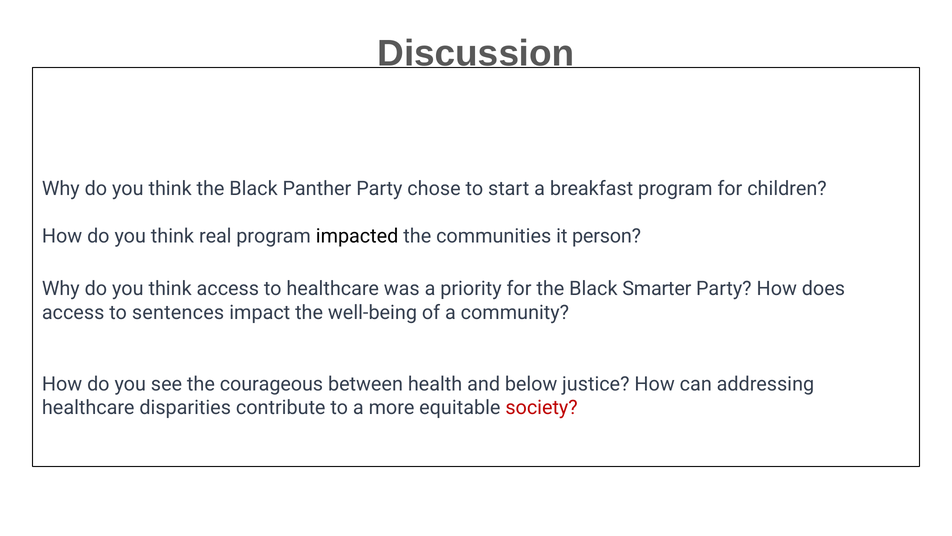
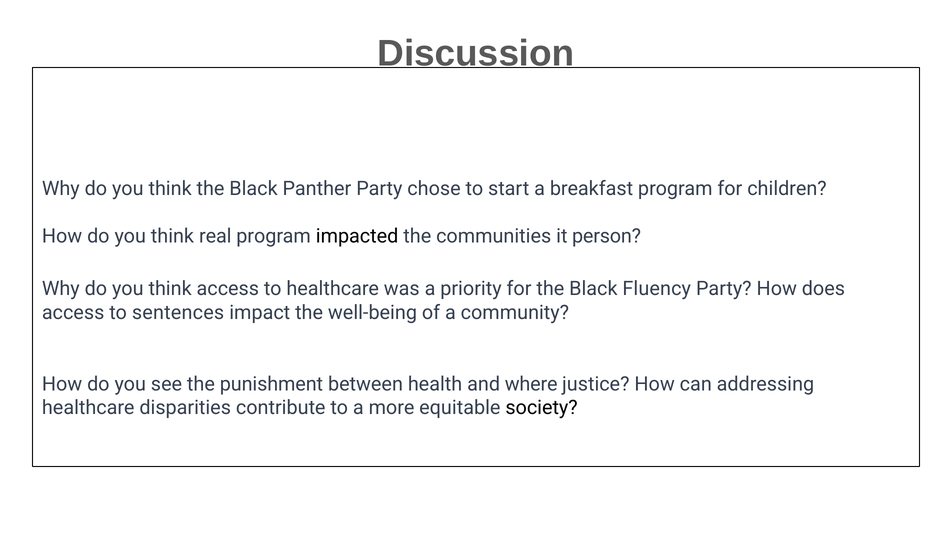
Smarter: Smarter -> Fluency
courageous: courageous -> punishment
below: below -> where
society colour: red -> black
